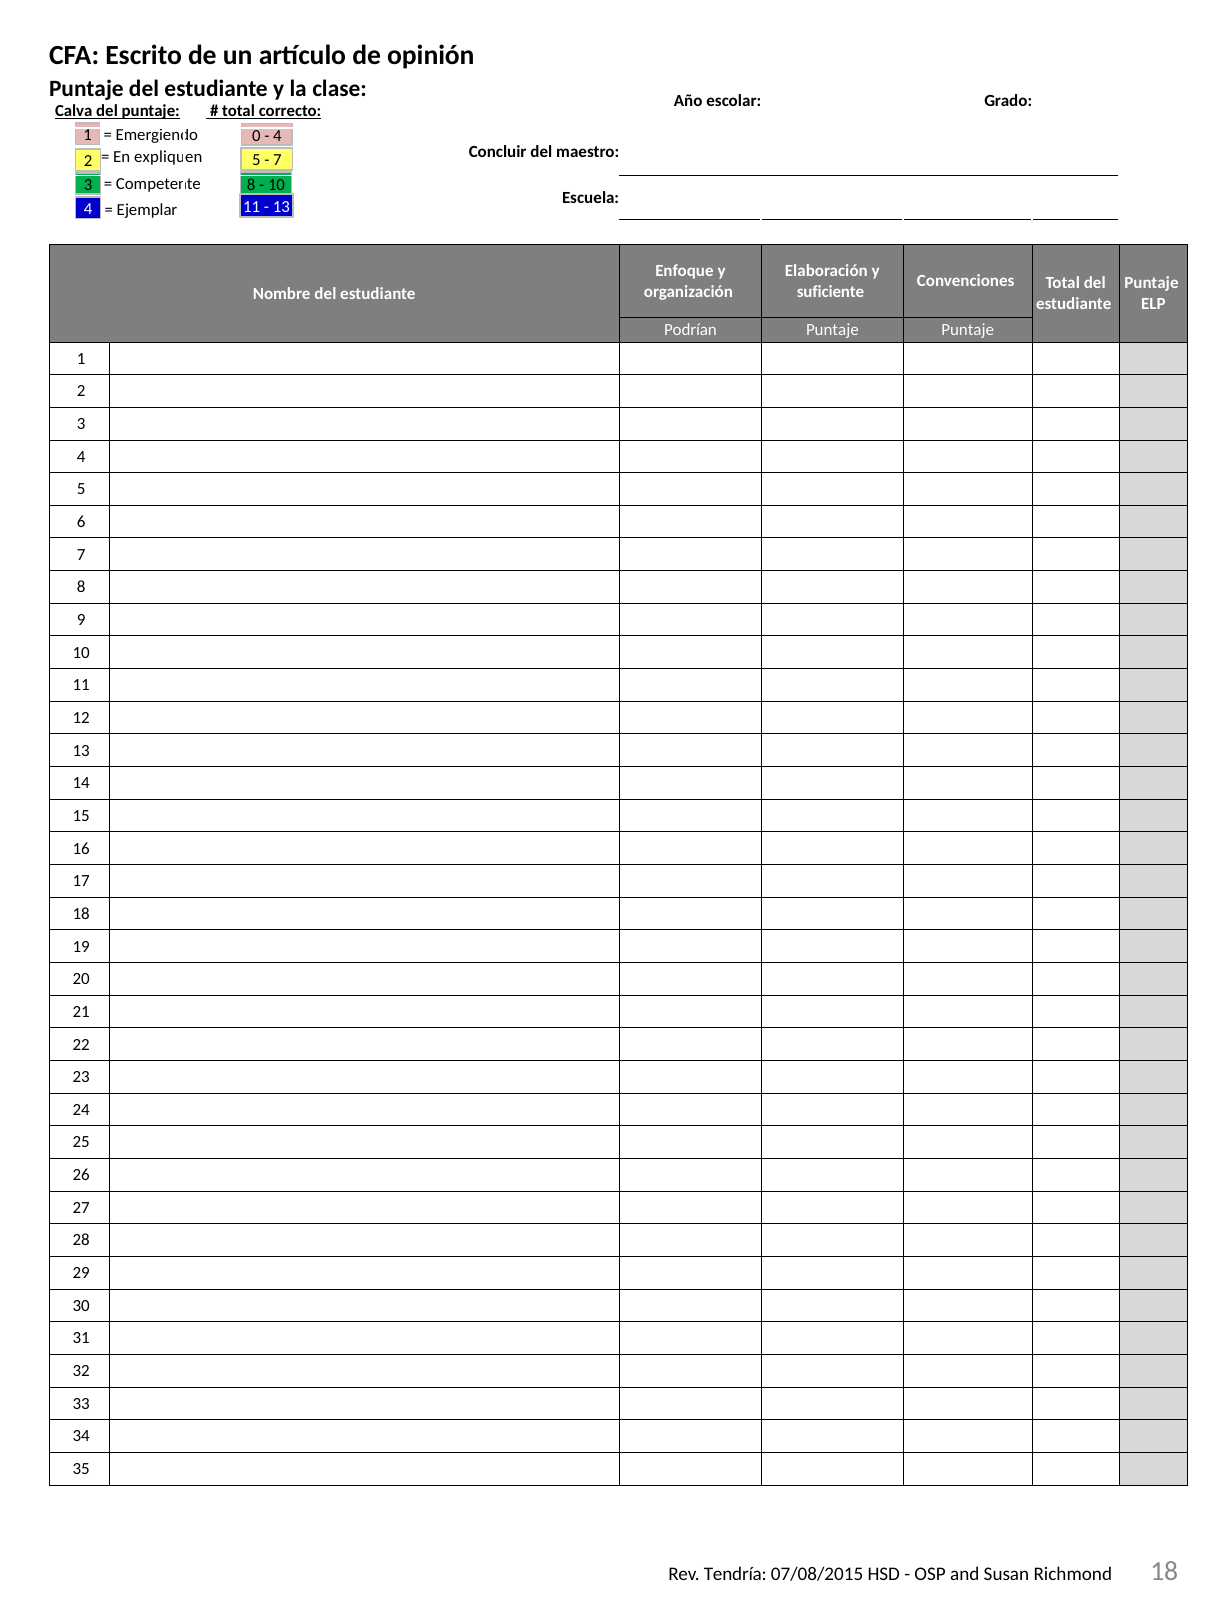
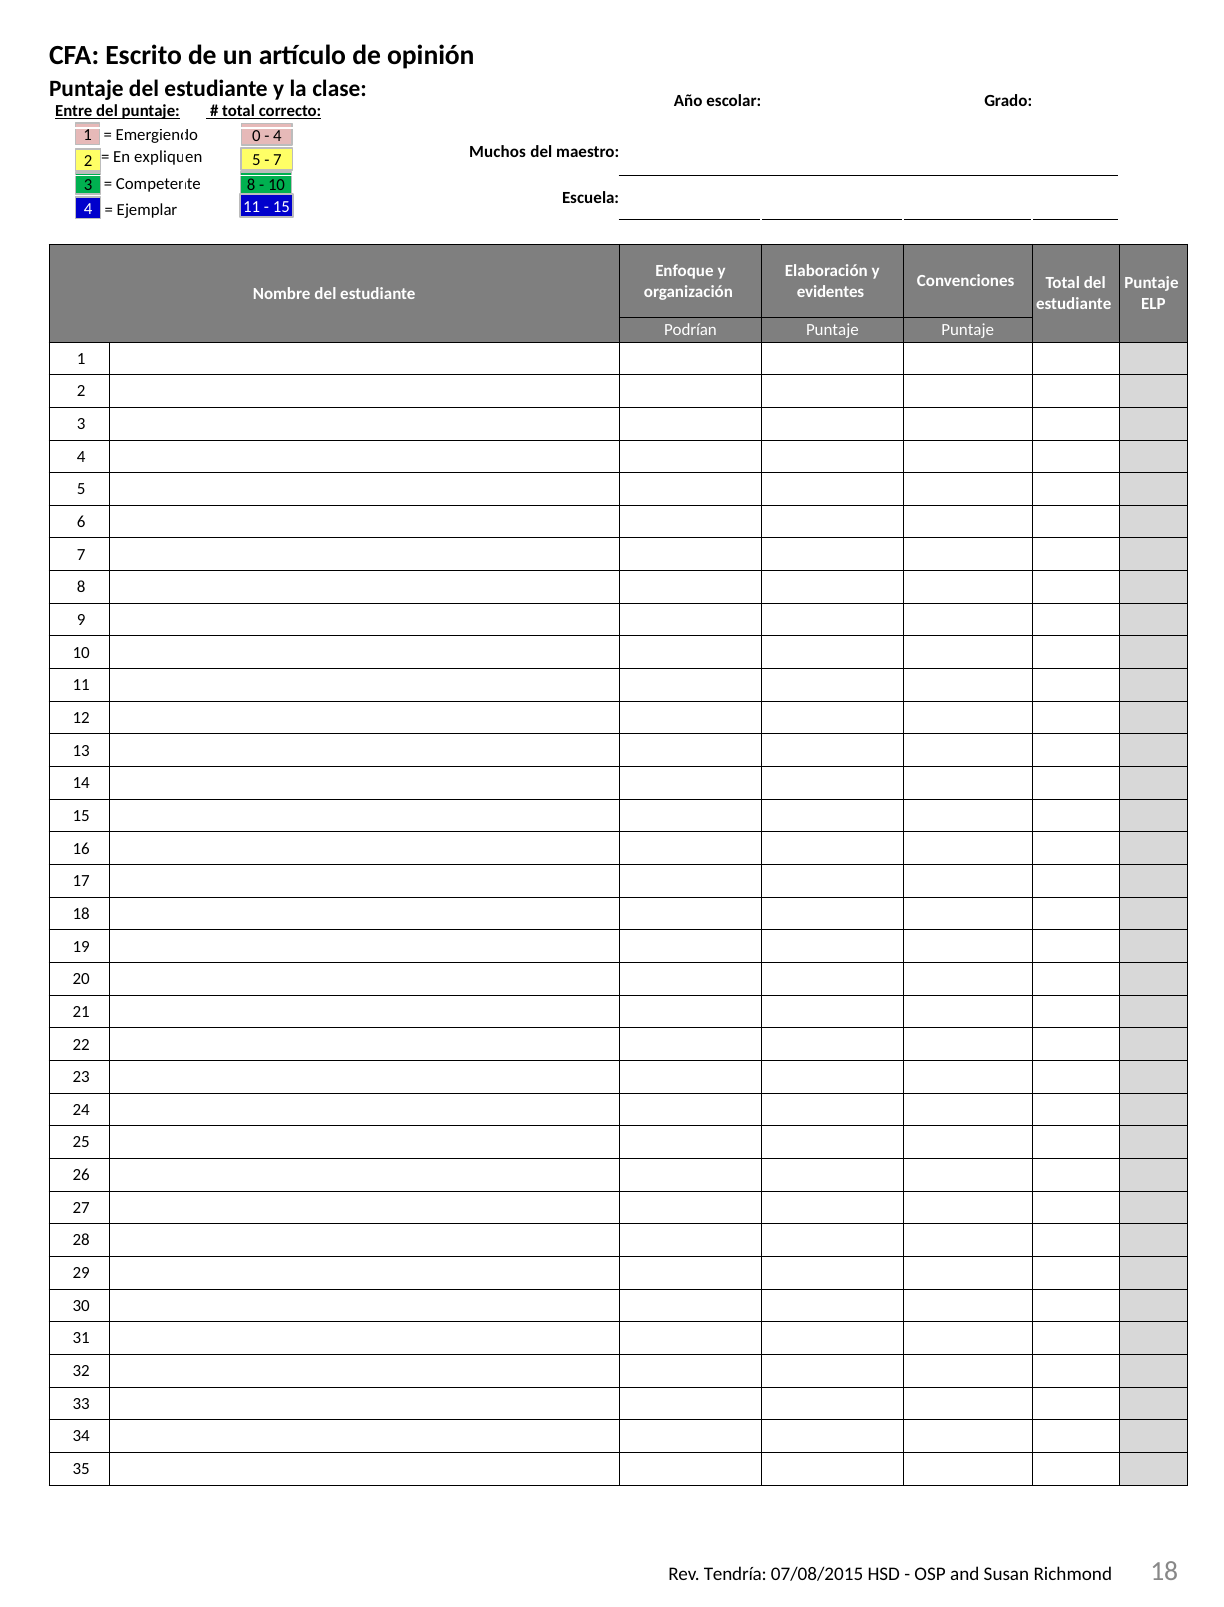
Calva: Calva -> Entre
Concluir: Concluir -> Muchos
13 at (281, 207): 13 -> 15
suficiente: suficiente -> evidentes
